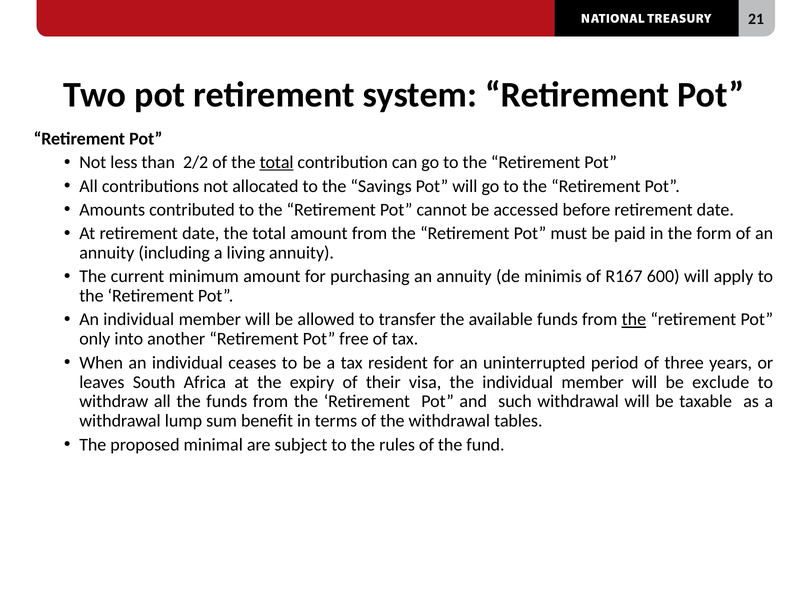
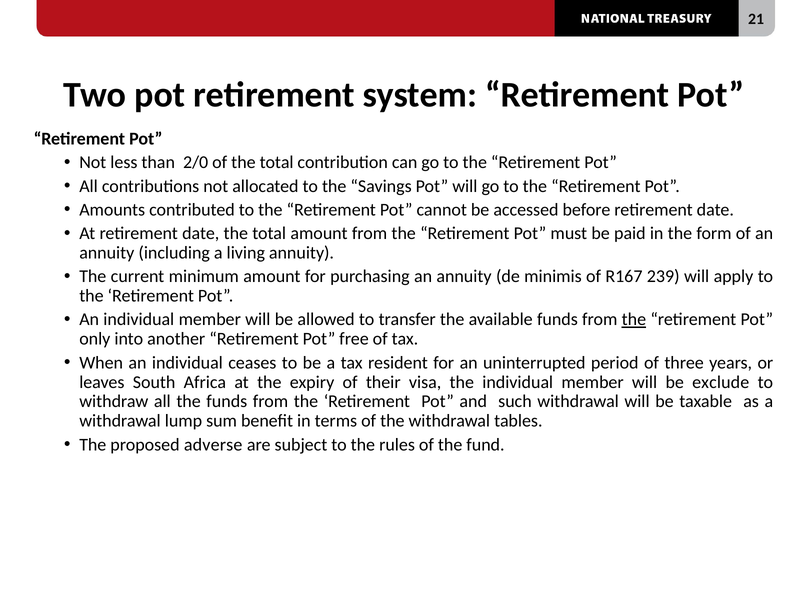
2/2: 2/2 -> 2/0
total at (277, 162) underline: present -> none
600: 600 -> 239
minimal: minimal -> adverse
